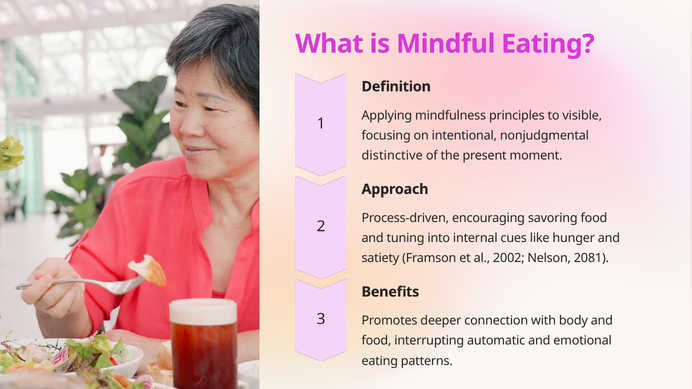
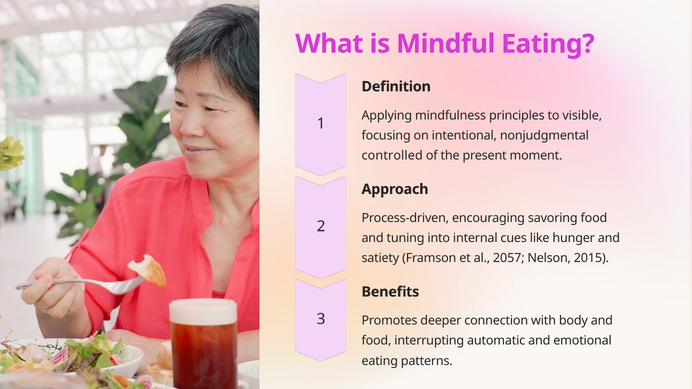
distinctive: distinctive -> controlled
2002: 2002 -> 2057
2081: 2081 -> 2015
